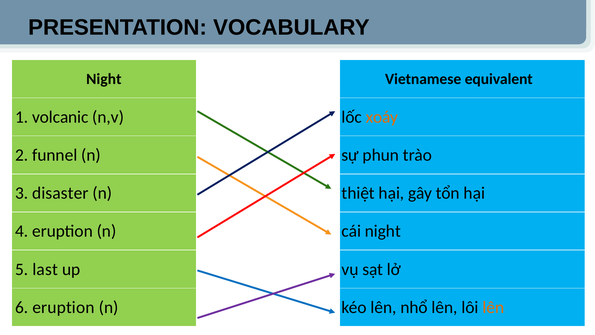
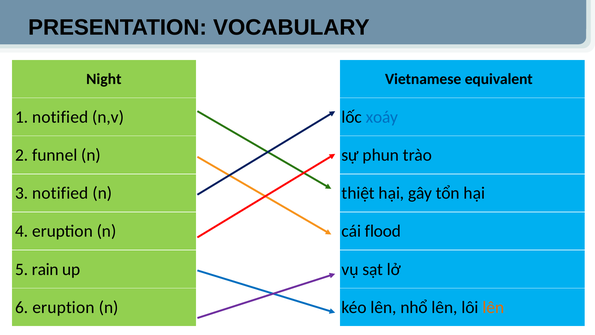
1 volcanic: volcanic -> notified
xoáy colour: orange -> blue
3 disaster: disaster -> notified
cái night: night -> flood
last: last -> rain
